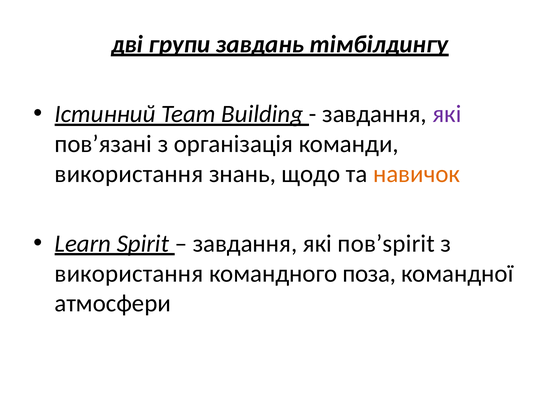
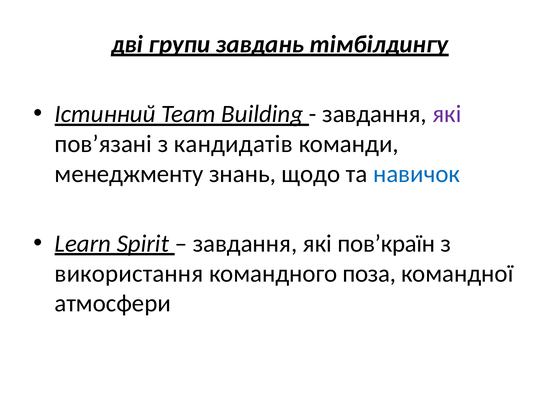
організація: організація -> кандидатів
використання at (129, 174): використання -> менеджменту
навичок colour: orange -> blue
пов’spirit: пов’spirit -> пов’країн
